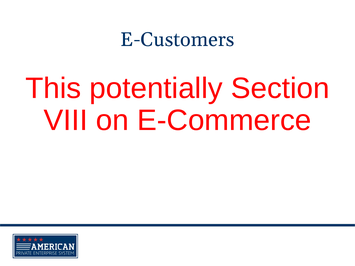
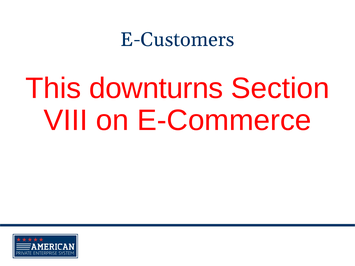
potentially: potentially -> downturns
